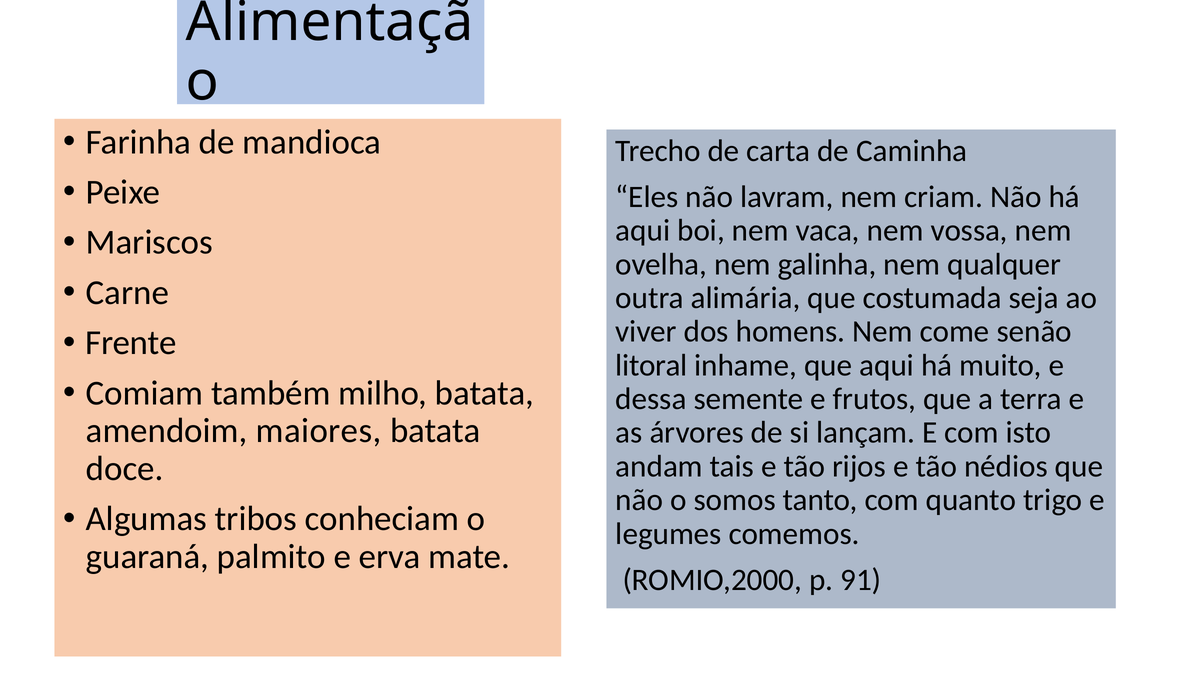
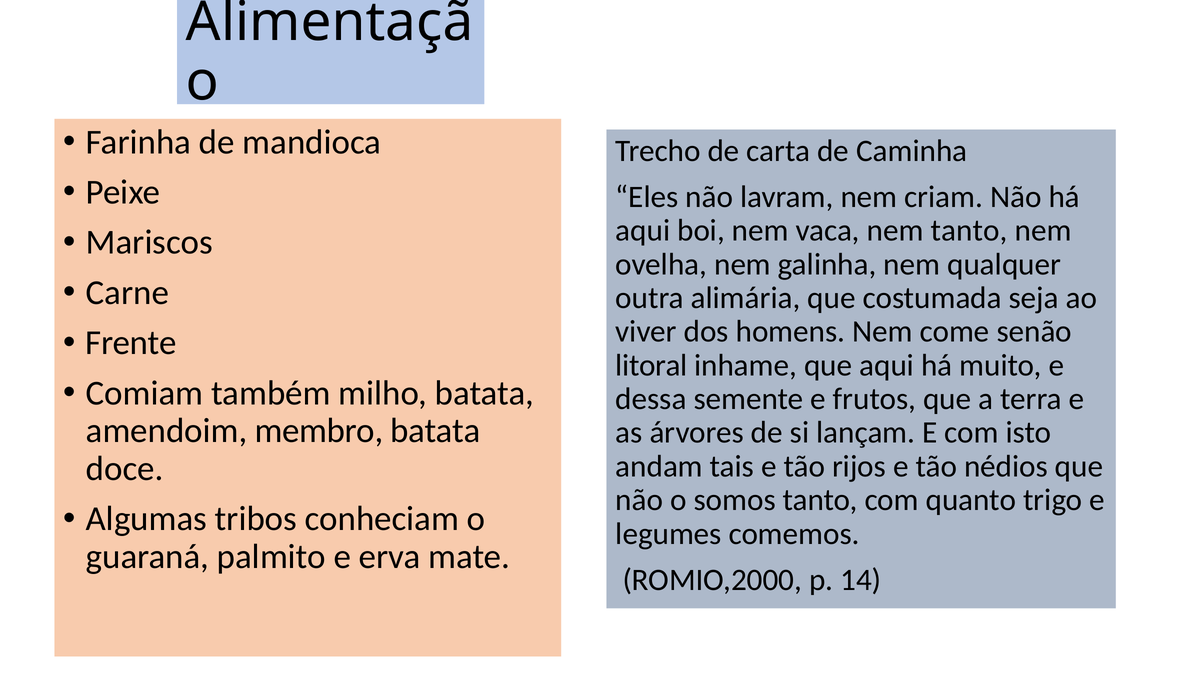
nem vossa: vossa -> tanto
maiores: maiores -> membro
91: 91 -> 14
